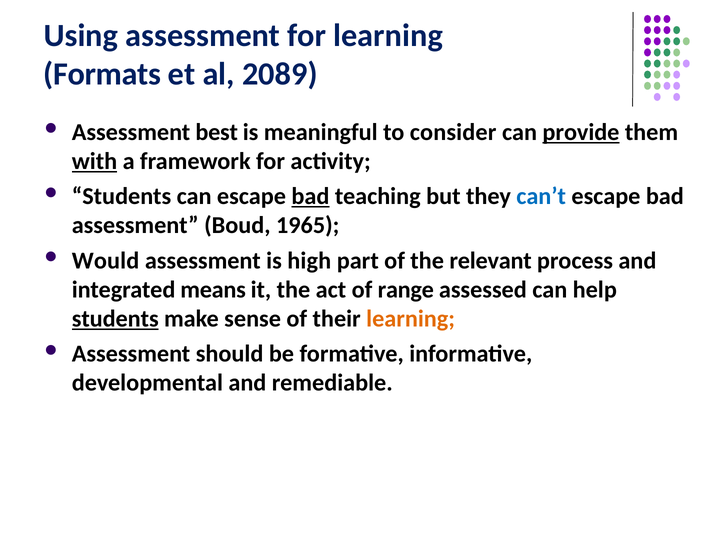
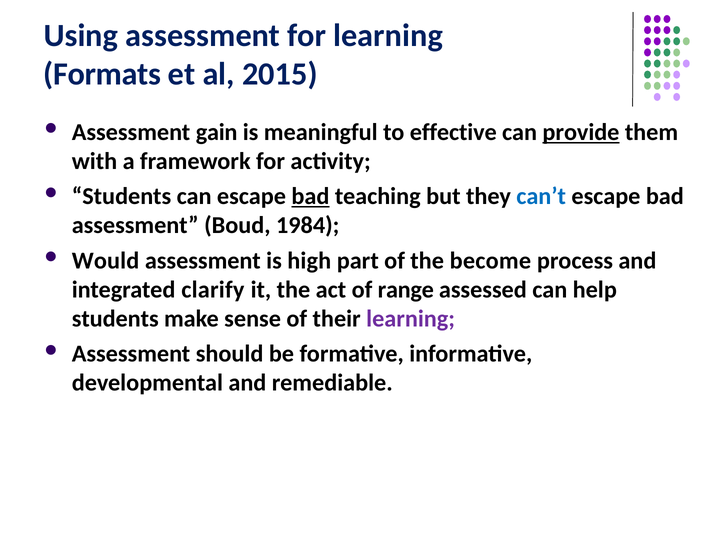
2089: 2089 -> 2015
best: best -> gain
consider: consider -> effective
with underline: present -> none
1965: 1965 -> 1984
relevant: relevant -> become
means: means -> clarify
students at (115, 319) underline: present -> none
learning at (411, 319) colour: orange -> purple
